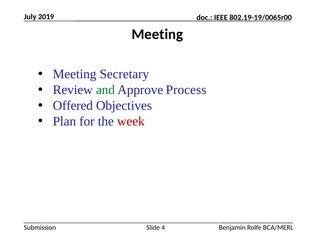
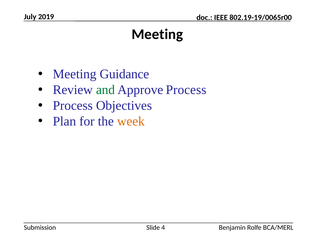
Secretary: Secretary -> Guidance
Offered at (73, 105): Offered -> Process
week colour: red -> orange
